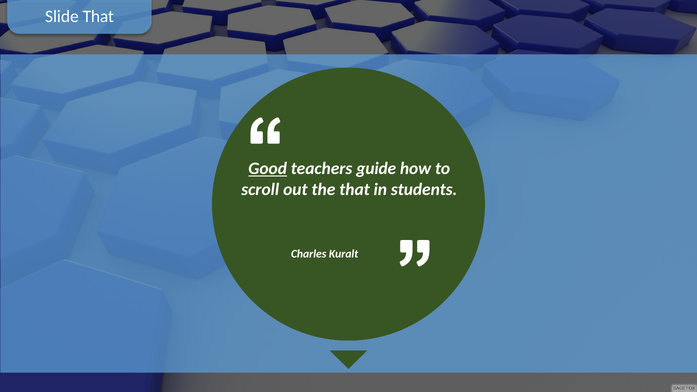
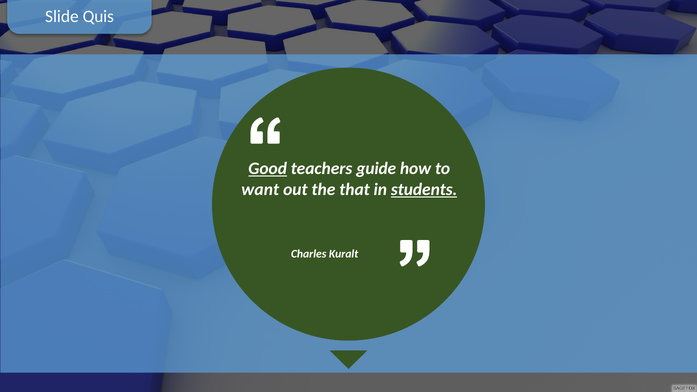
Slide That: That -> Quis
scroll: scroll -> want
students underline: none -> present
